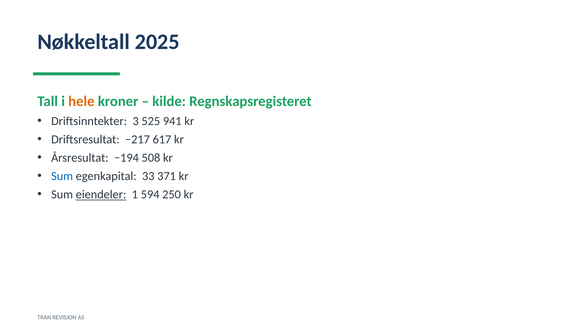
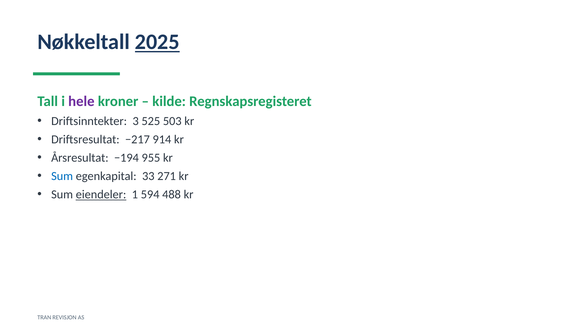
2025 underline: none -> present
hele colour: orange -> purple
941: 941 -> 503
617: 617 -> 914
508: 508 -> 955
371: 371 -> 271
250: 250 -> 488
